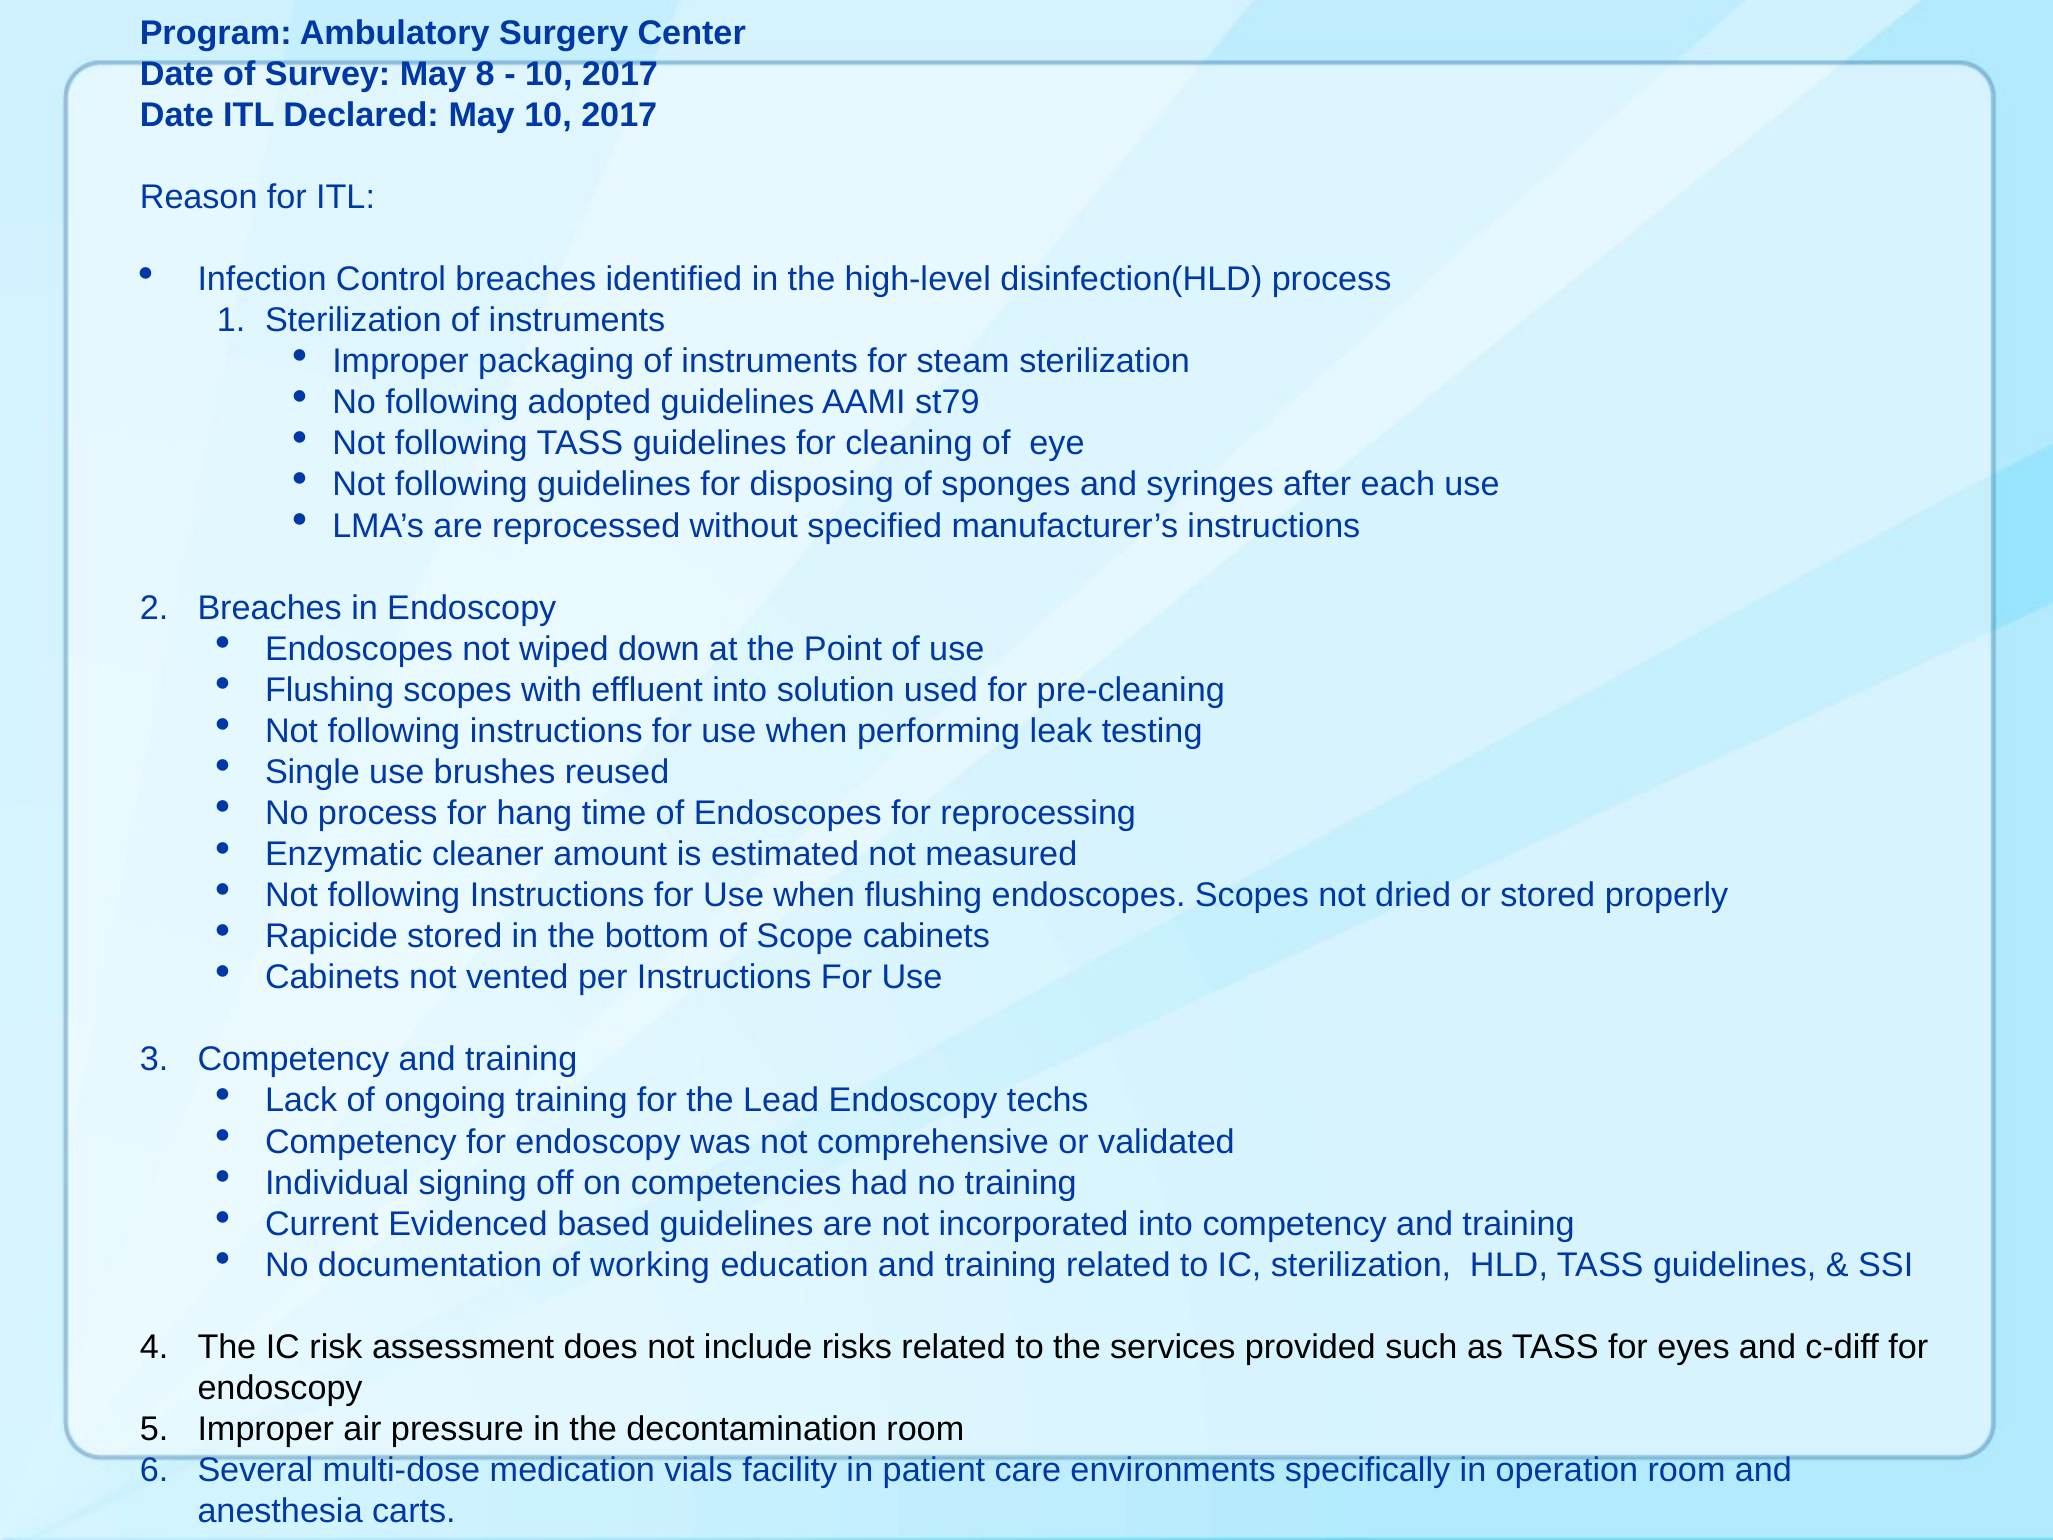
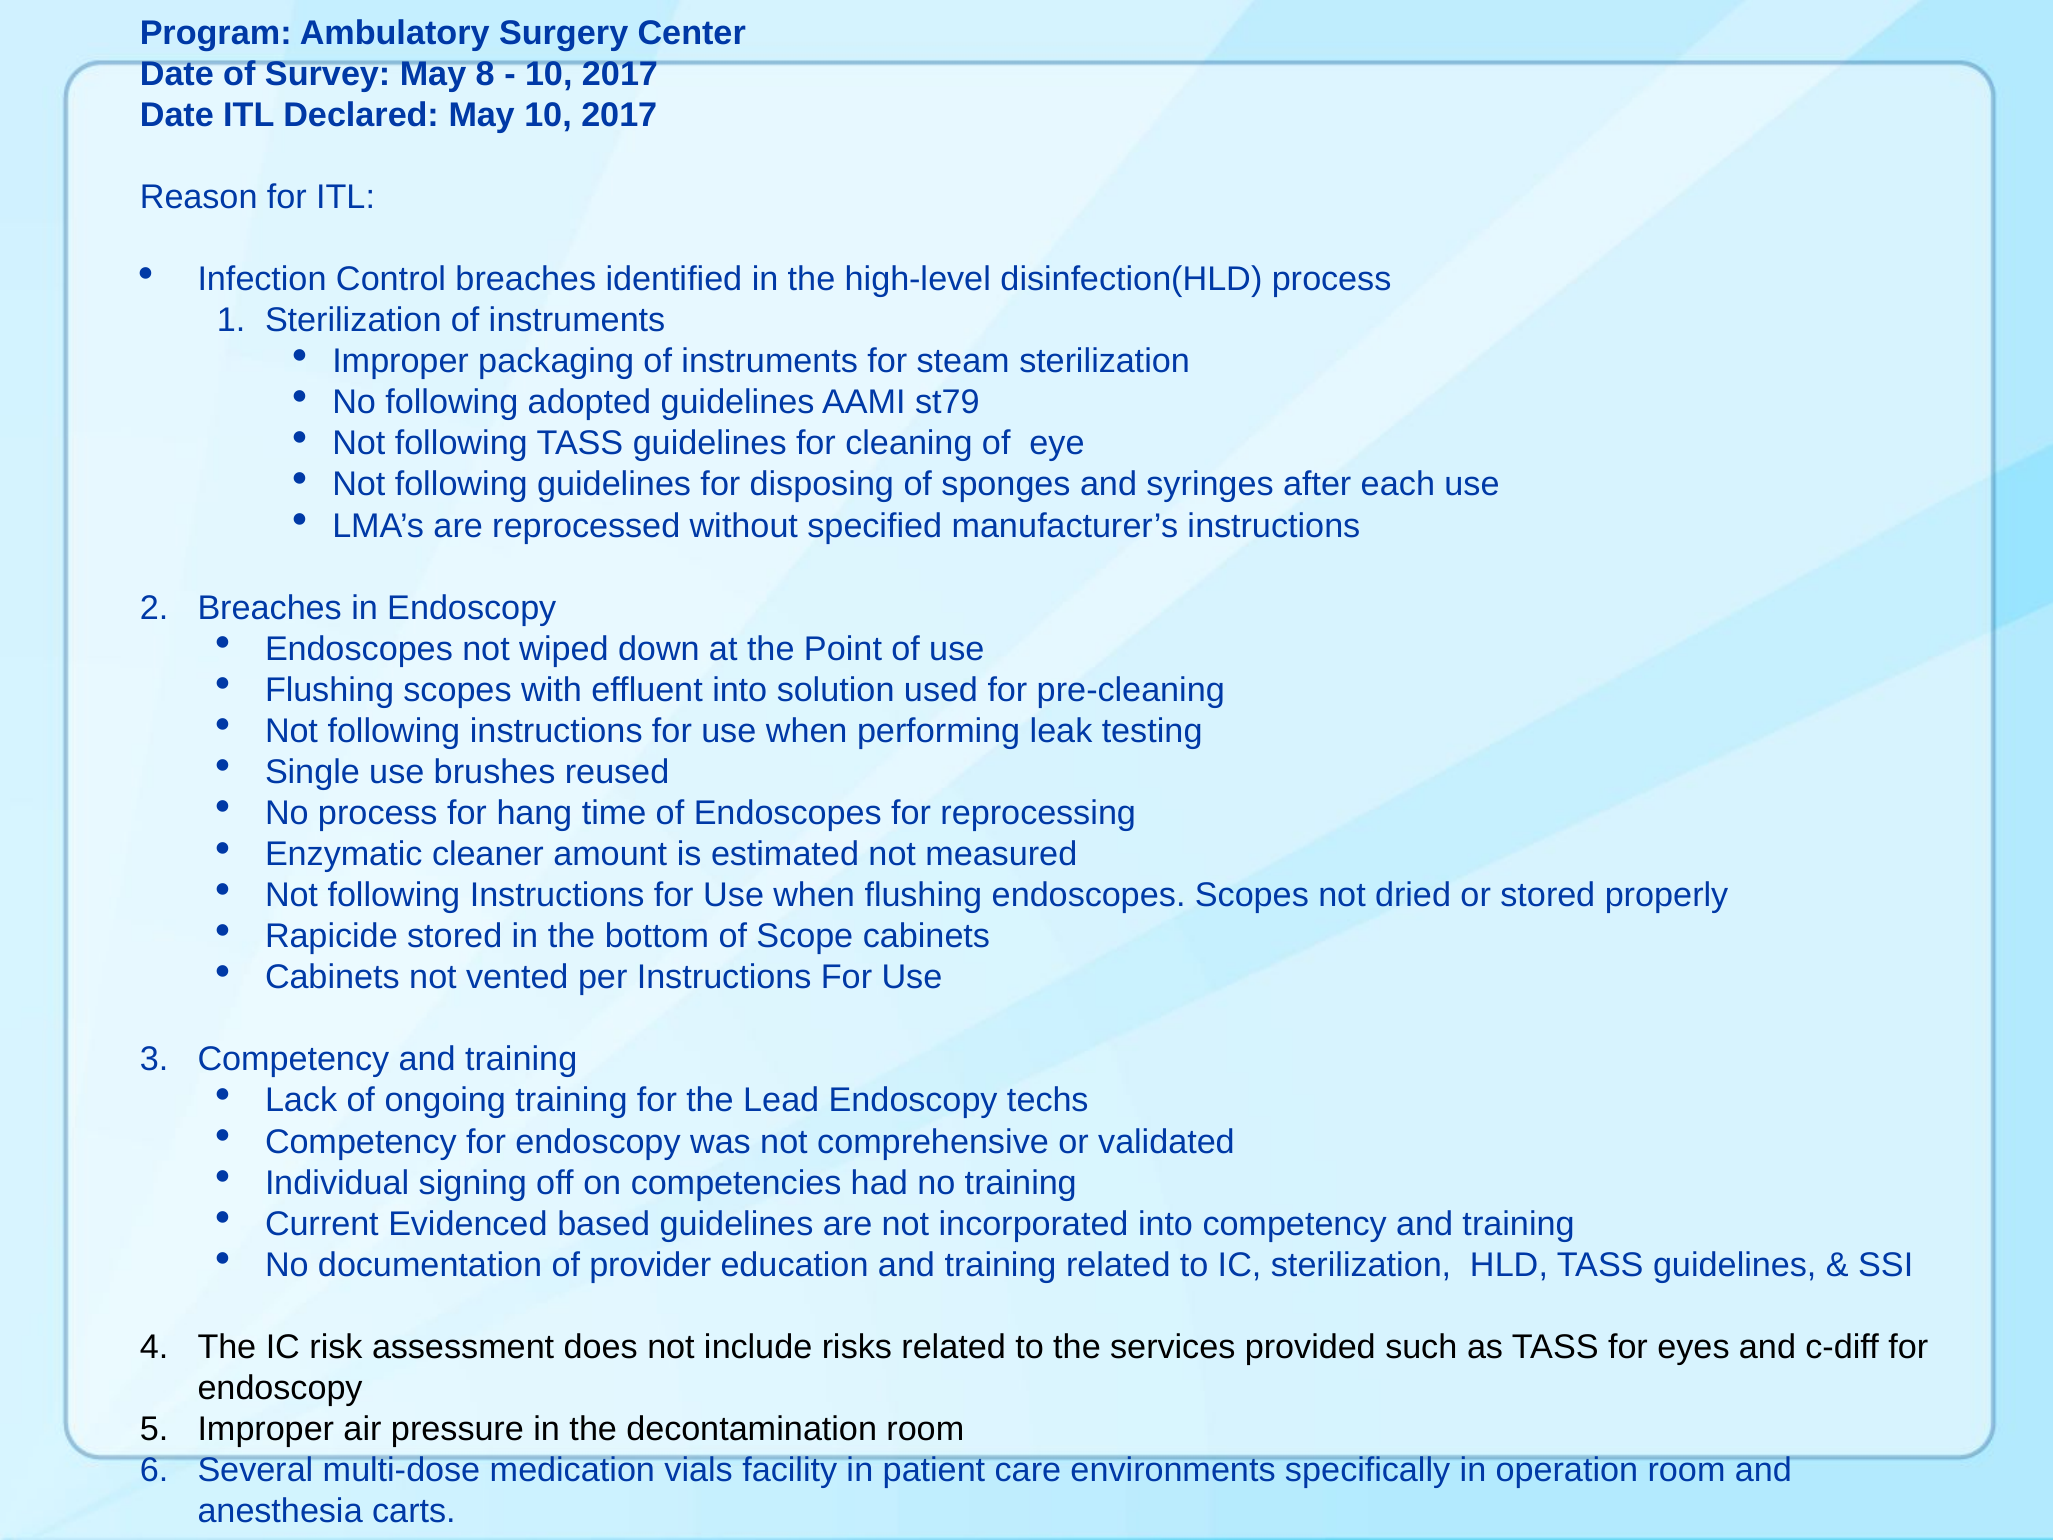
working: working -> provider
